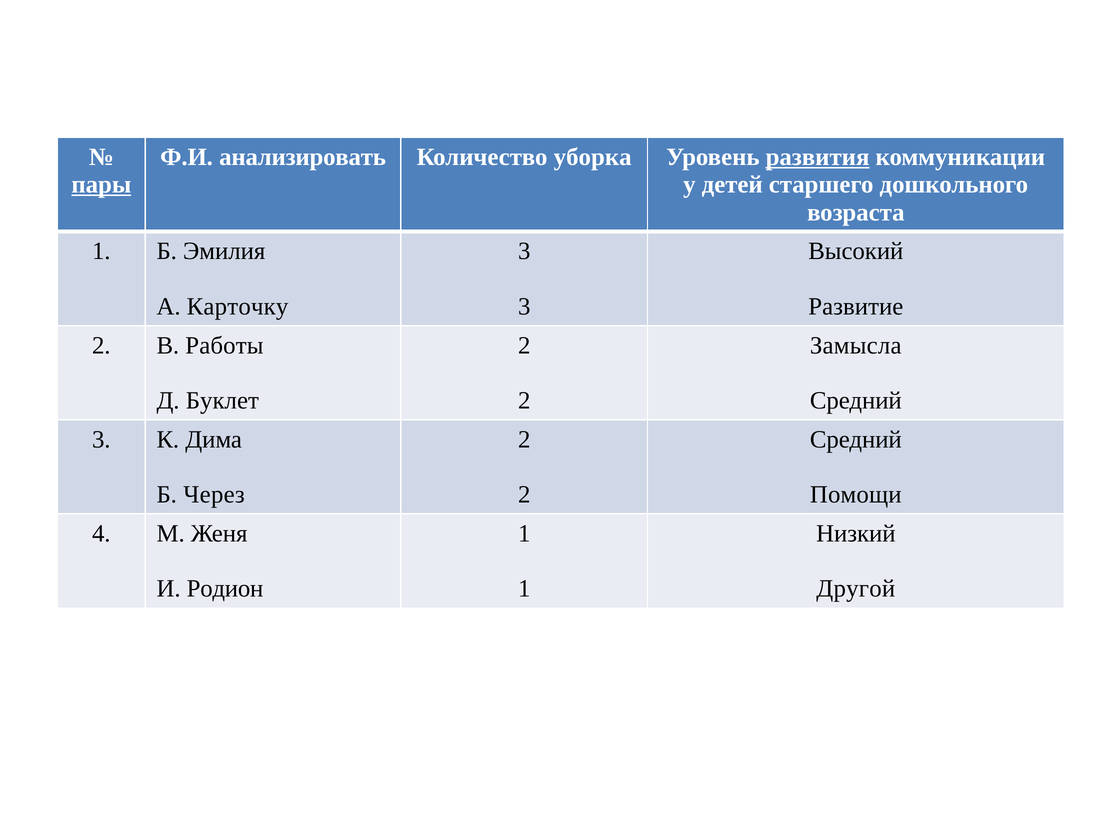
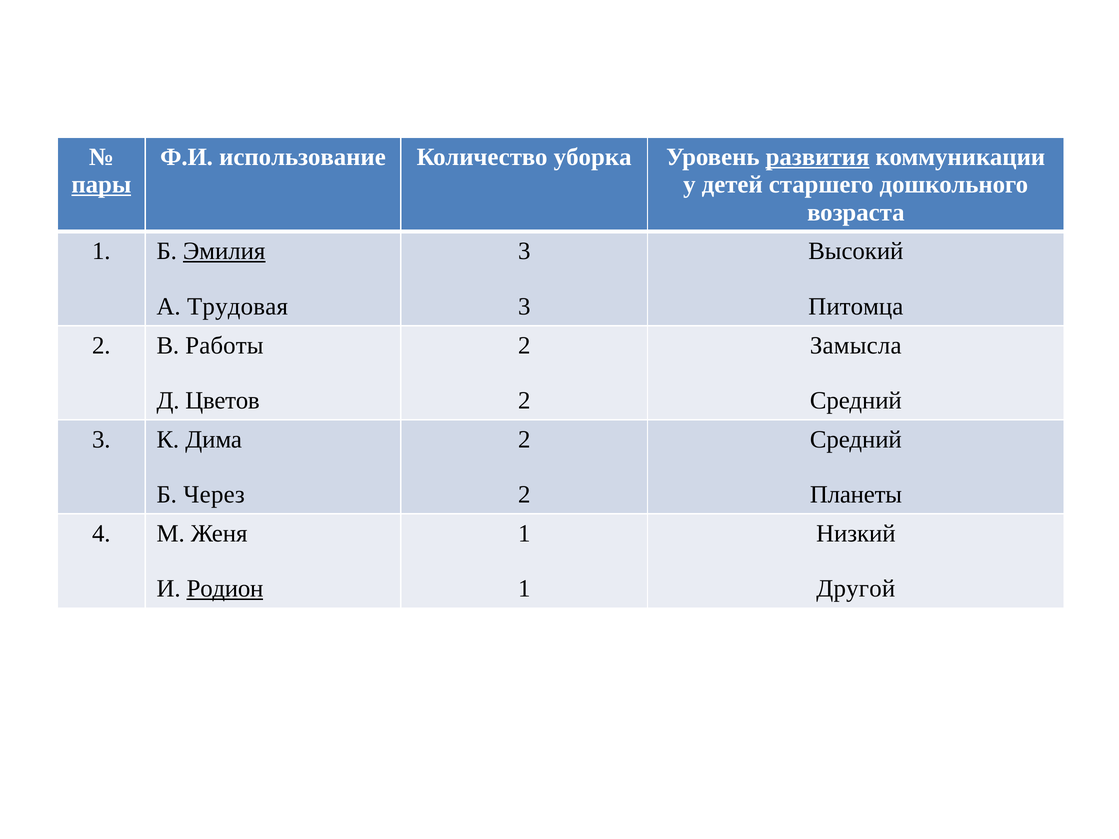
анализировать: анализировать -> использование
Эмилия underline: none -> present
Карточку: Карточку -> Трудовая
Развитие: Развитие -> Питомца
Буклет: Буклет -> Цветов
Помощи: Помощи -> Планеты
Родион underline: none -> present
